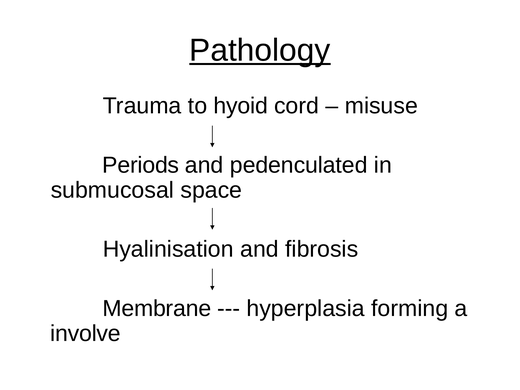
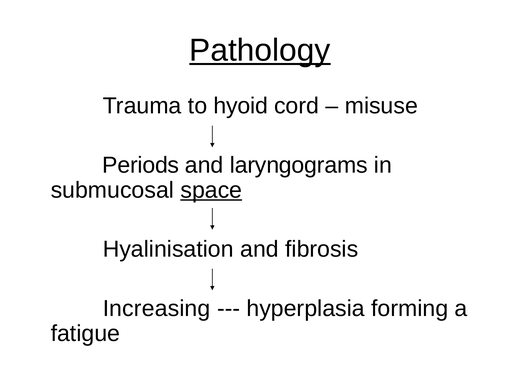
pedenculated: pedenculated -> laryngograms
space underline: none -> present
Membrane: Membrane -> Increasing
involve: involve -> fatigue
